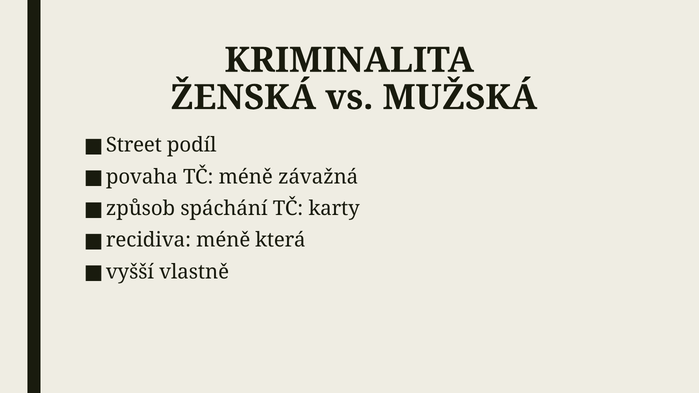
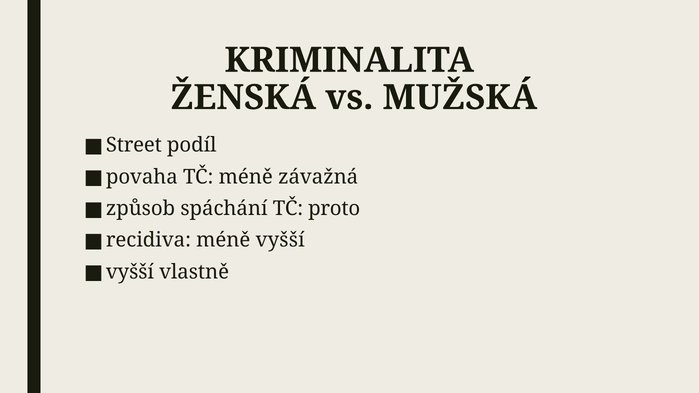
karty: karty -> proto
méně která: která -> vyšší
